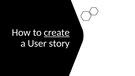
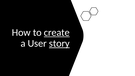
story underline: none -> present
